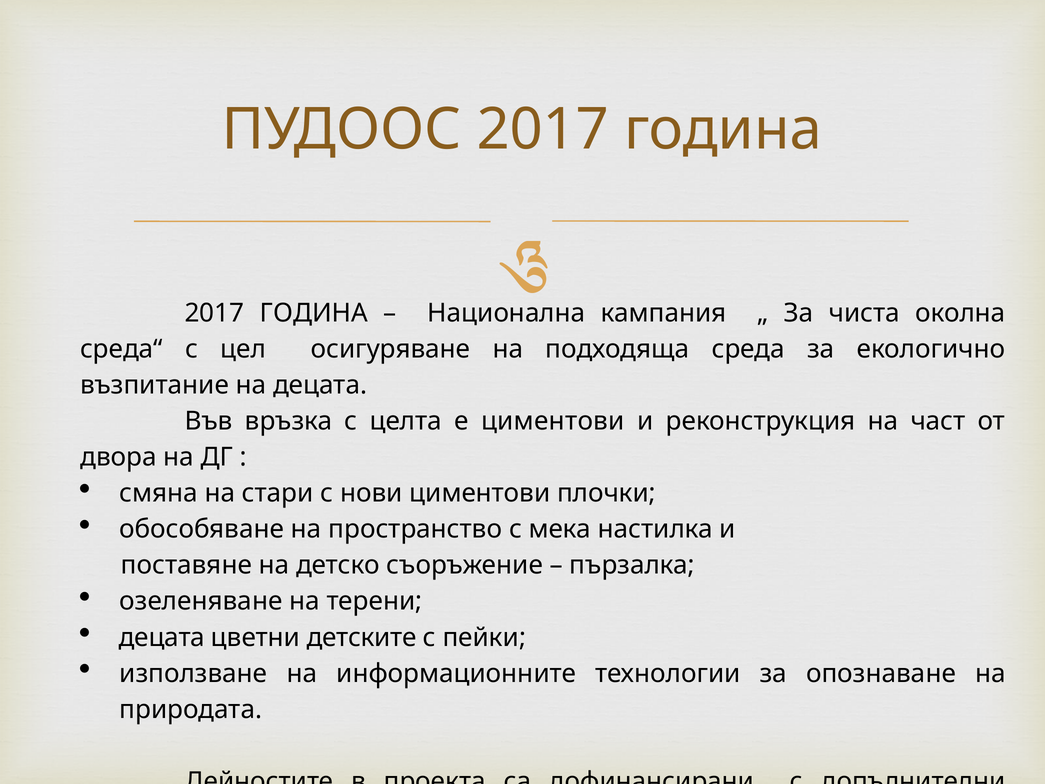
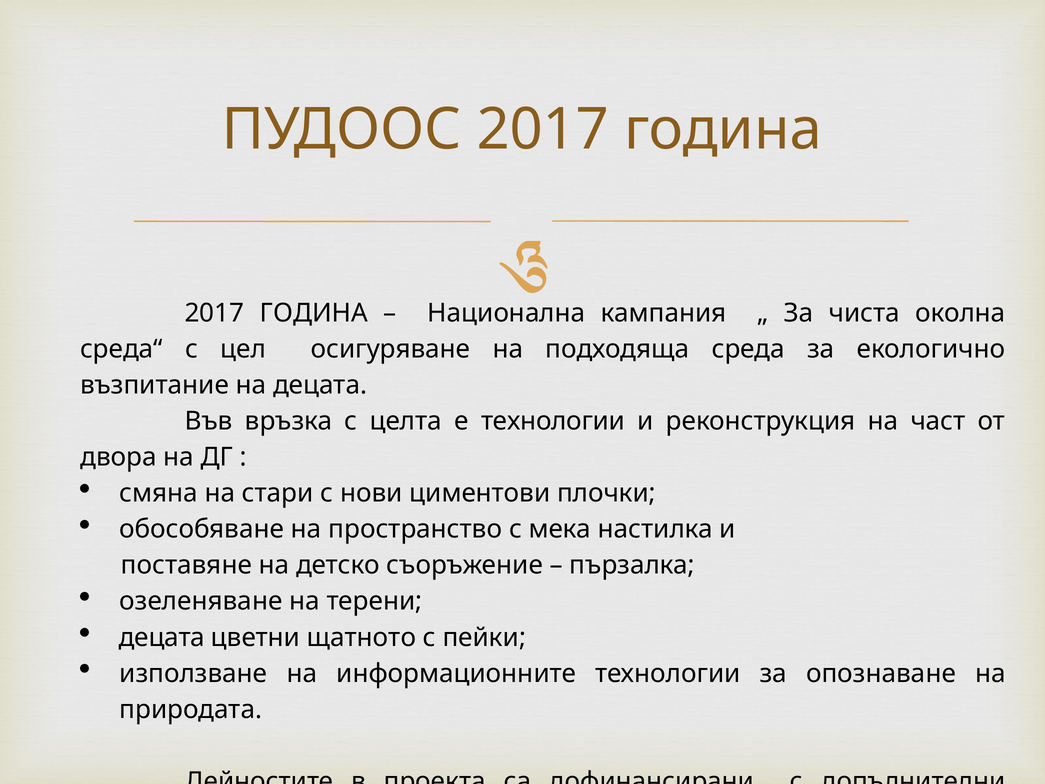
е циментови: циментови -> технологии
детските: детските -> щатното
